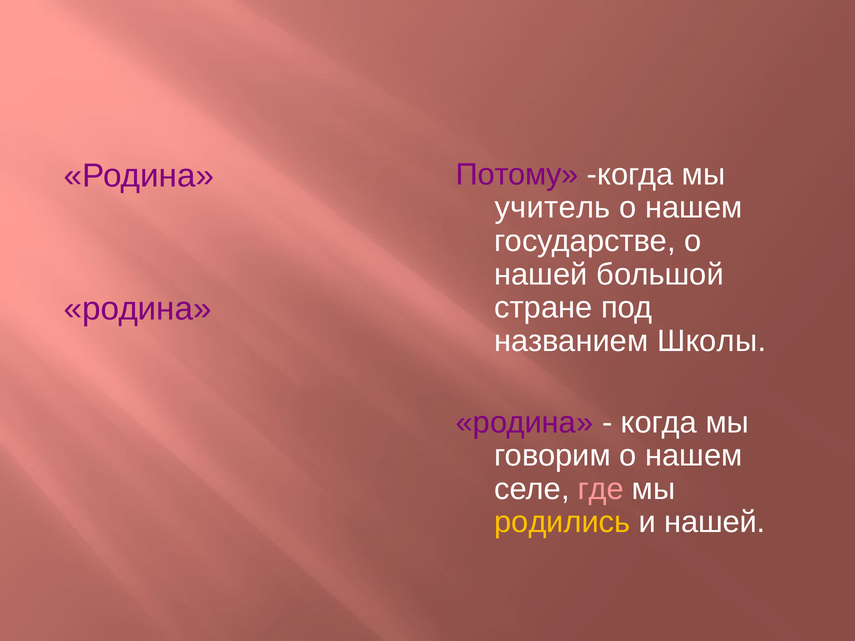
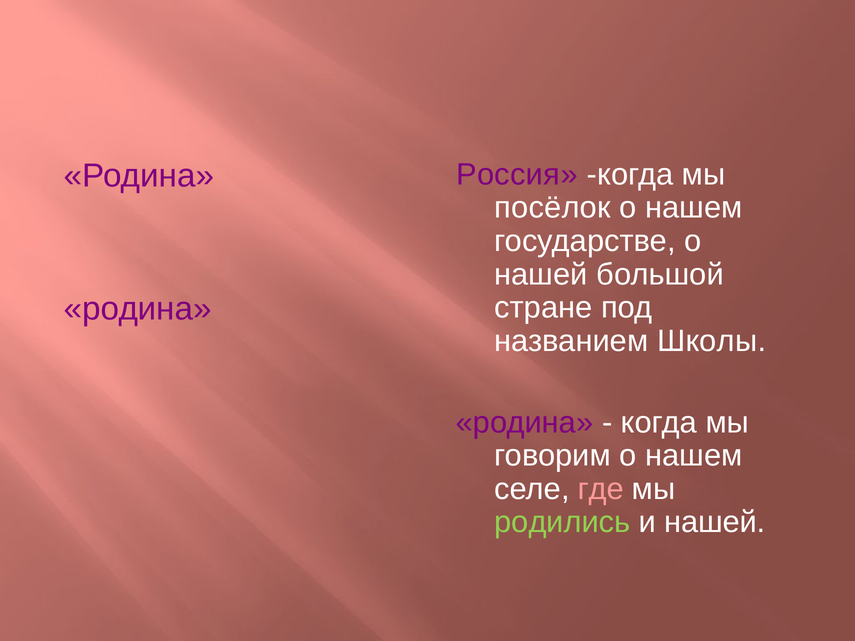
Потому: Потому -> Россия
учитель: учитель -> посёлок
родились colour: yellow -> light green
